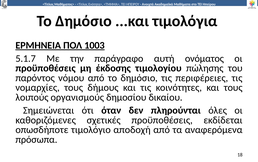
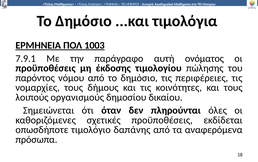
5.1.7: 5.1.7 -> 7.9.1
αποδοχή: αποδοχή -> δαπάνης
